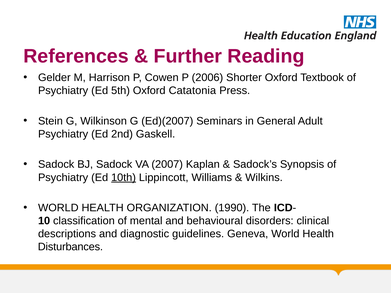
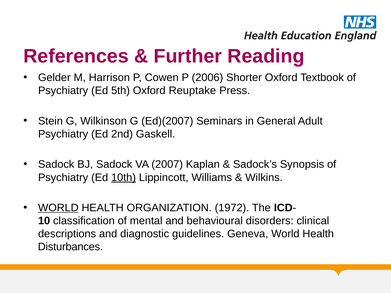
Catatonia: Catatonia -> Reuptake
WORLD at (58, 208) underline: none -> present
1990: 1990 -> 1972
